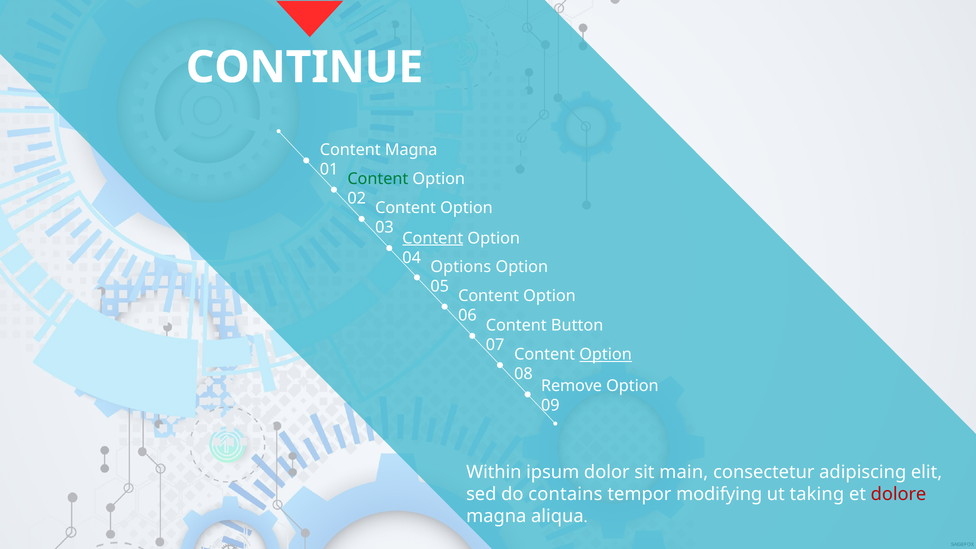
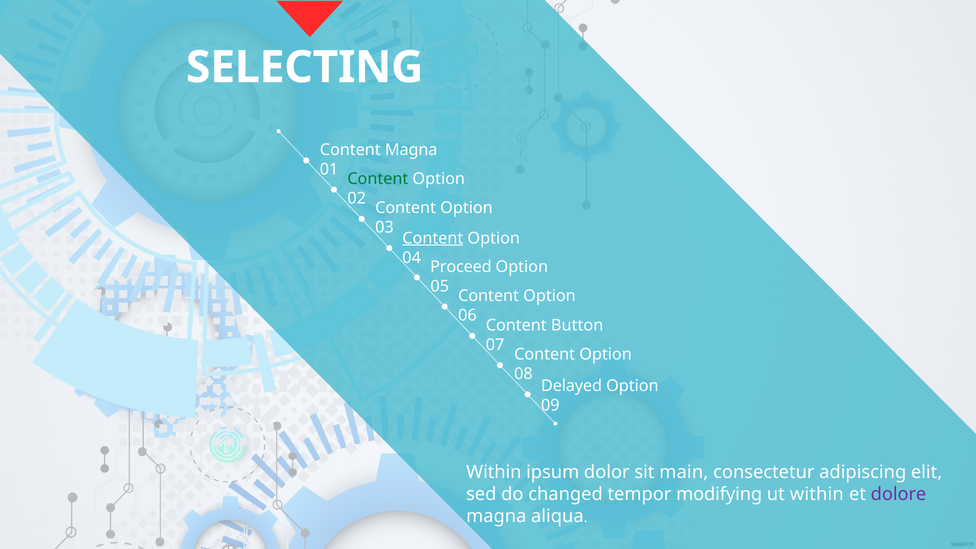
CONTINUE: CONTINUE -> SELECTING
Options: Options -> Proceed
Option at (606, 354) underline: present -> none
Remove: Remove -> Delayed
contains: contains -> changed
ut taking: taking -> within
dolore colour: red -> purple
